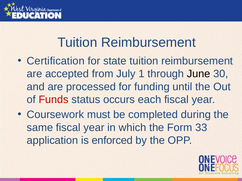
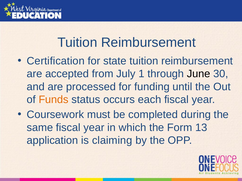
Funds colour: red -> orange
33: 33 -> 13
enforced: enforced -> claiming
